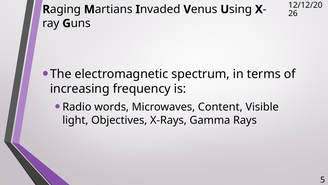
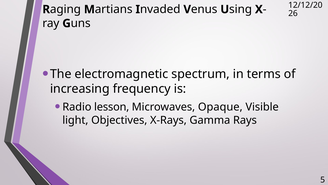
words: words -> lesson
Content: Content -> Opaque
